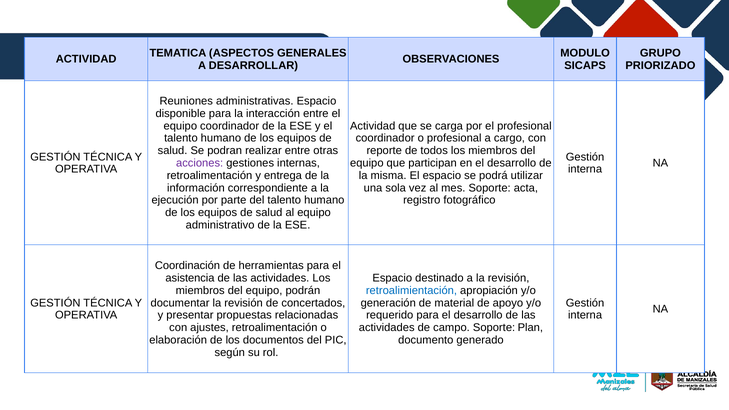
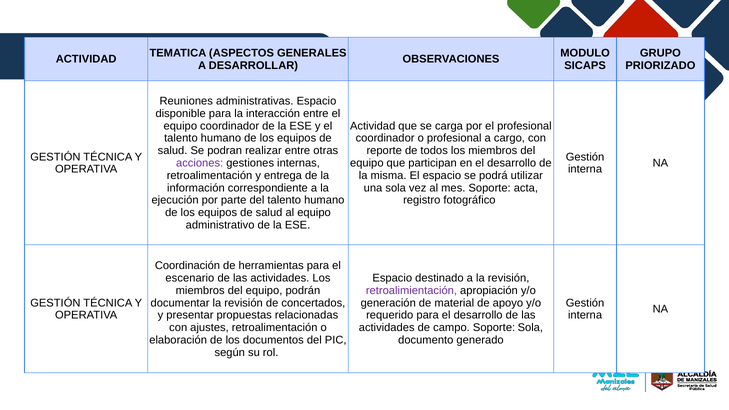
asistencia: asistencia -> escenario
retroalimientación colour: blue -> purple
Soporte Plan: Plan -> Sola
